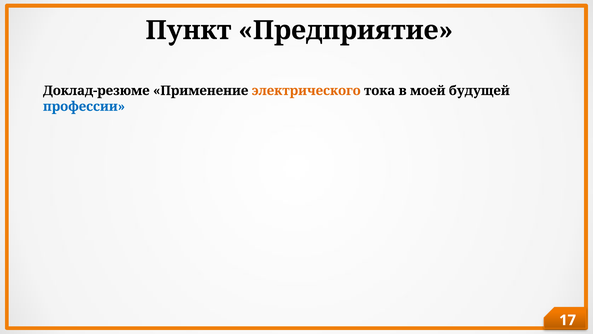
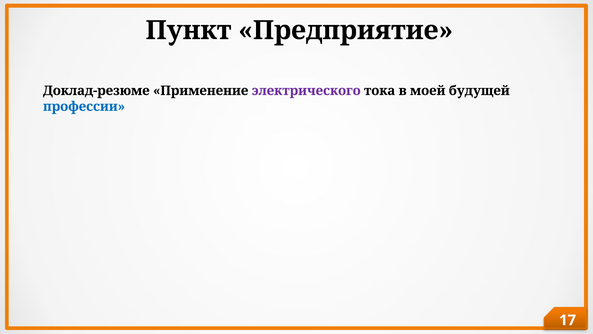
электрического colour: orange -> purple
